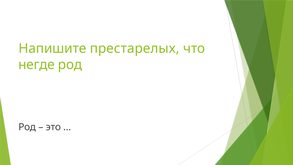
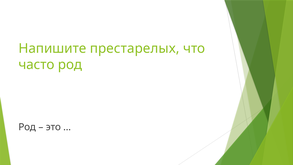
негде: негде -> часто
